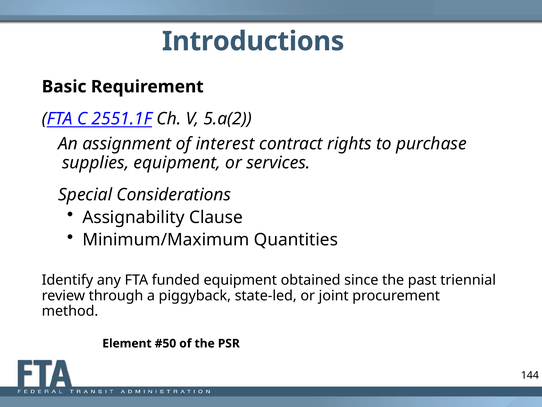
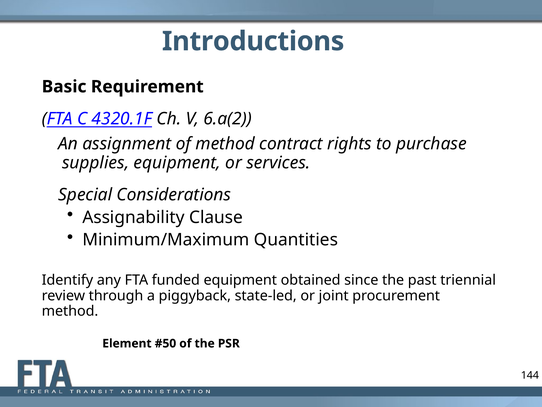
2551.1F: 2551.1F -> 4320.1F
5.a(2: 5.a(2 -> 6.a(2
of interest: interest -> method
